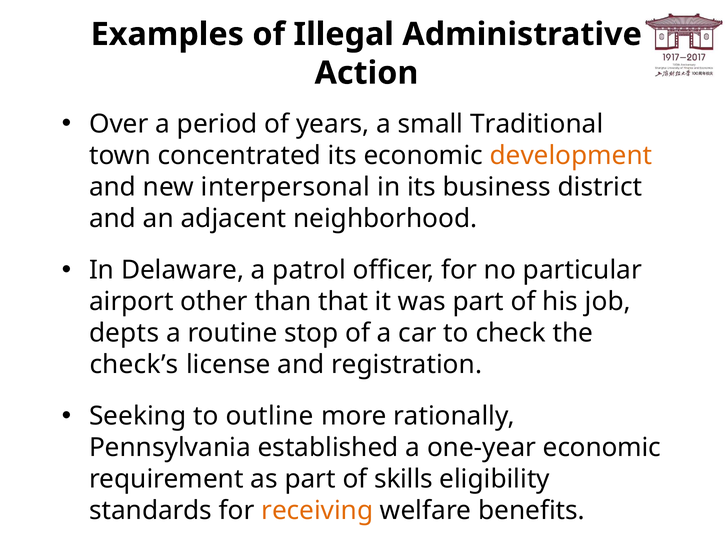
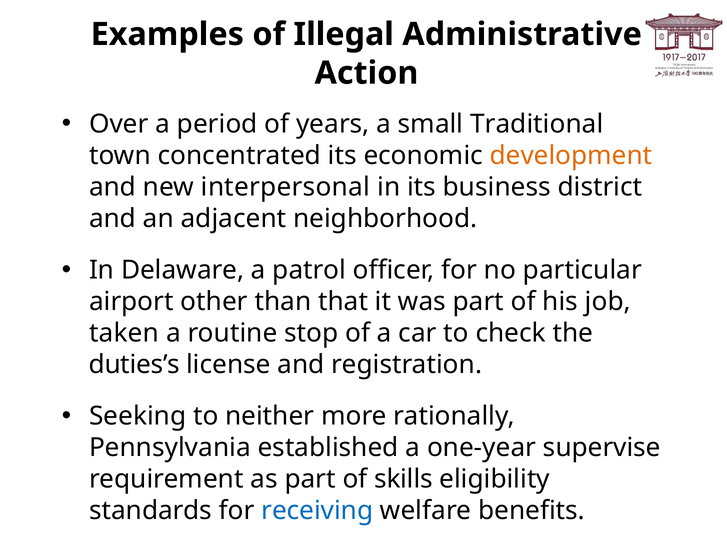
depts: depts -> taken
check’s: check’s -> duties’s
outline: outline -> neither
one-year economic: economic -> supervise
receiving colour: orange -> blue
